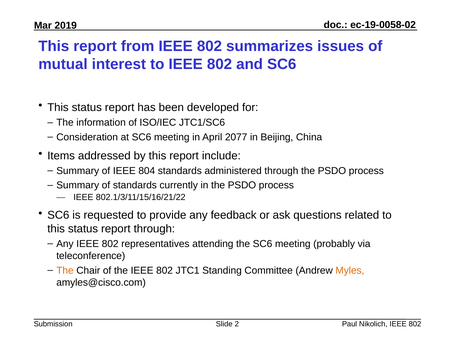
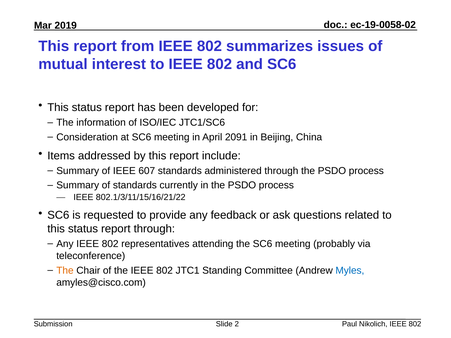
2077: 2077 -> 2091
804: 804 -> 607
Myles colour: orange -> blue
